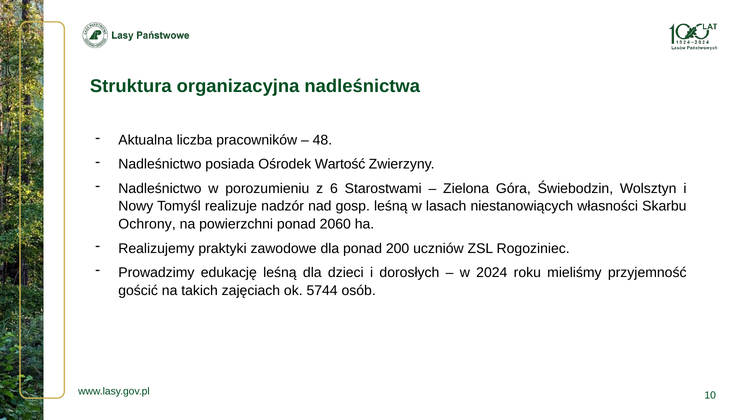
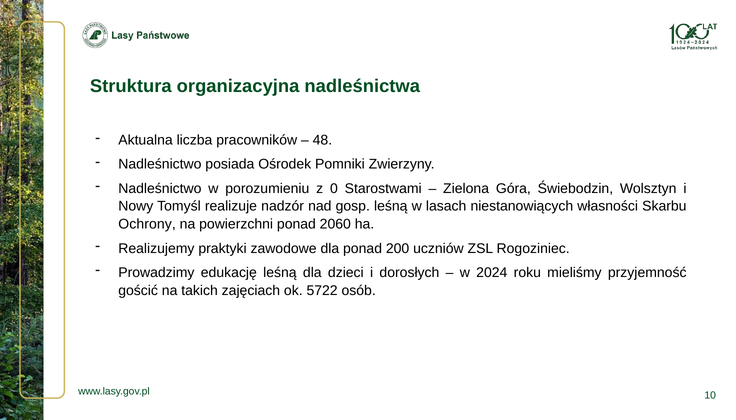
Wartość: Wartość -> Pomniki
6: 6 -> 0
5744: 5744 -> 5722
